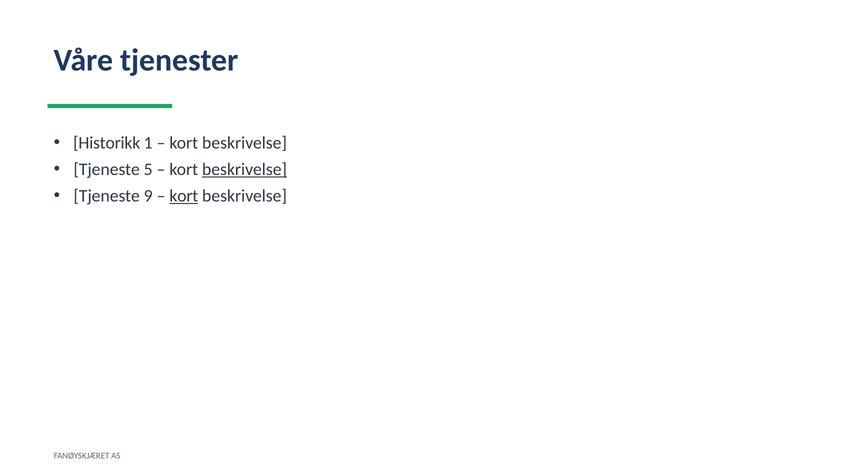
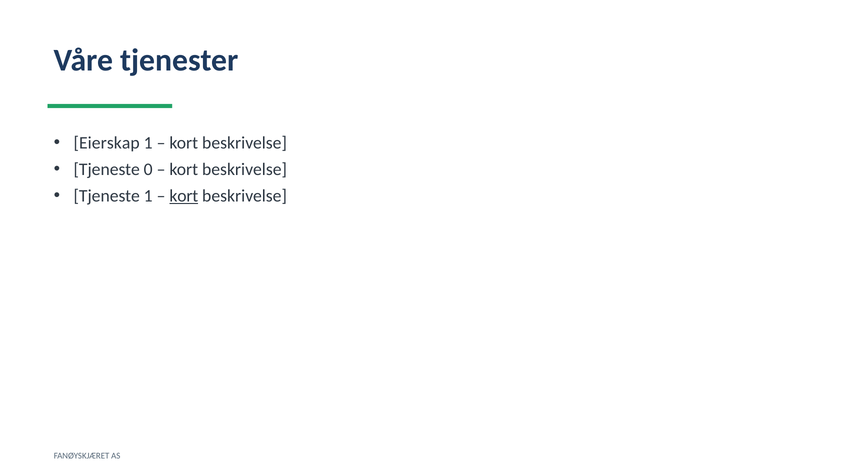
Historikk: Historikk -> Eierskap
5: 5 -> 0
beskrivelse at (245, 170) underline: present -> none
Tjeneste 9: 9 -> 1
